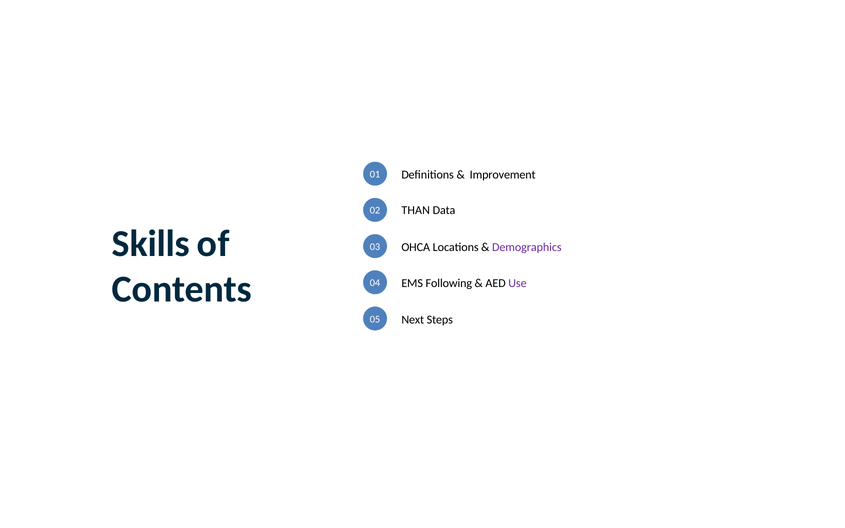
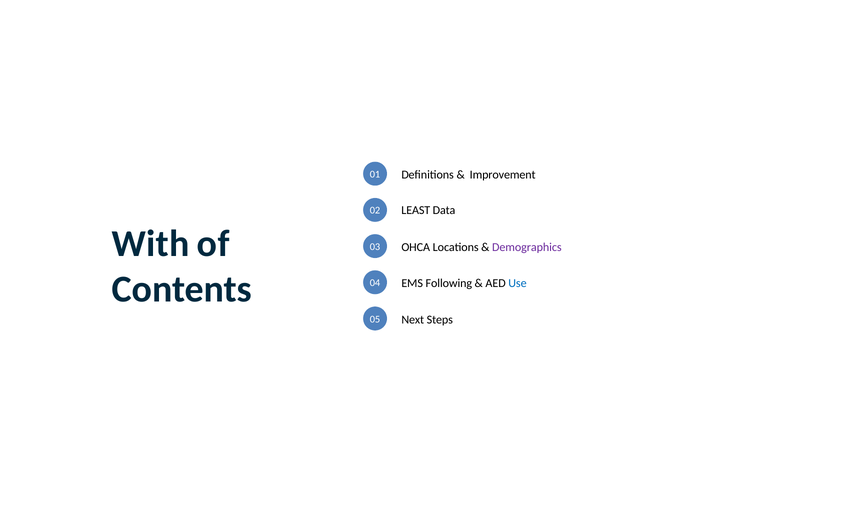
THAN: THAN -> LEAST
Skills: Skills -> With
Use colour: purple -> blue
